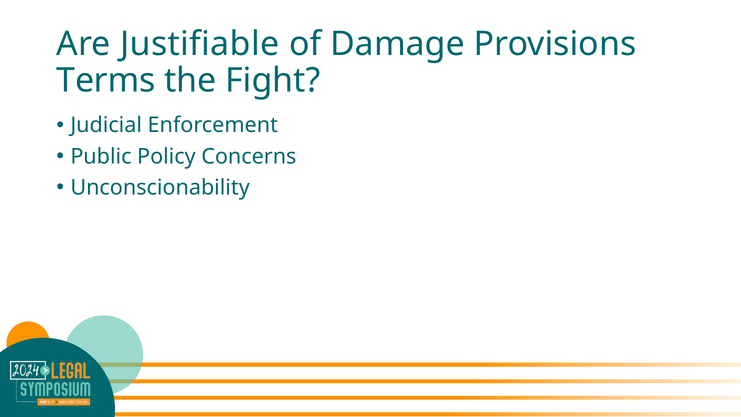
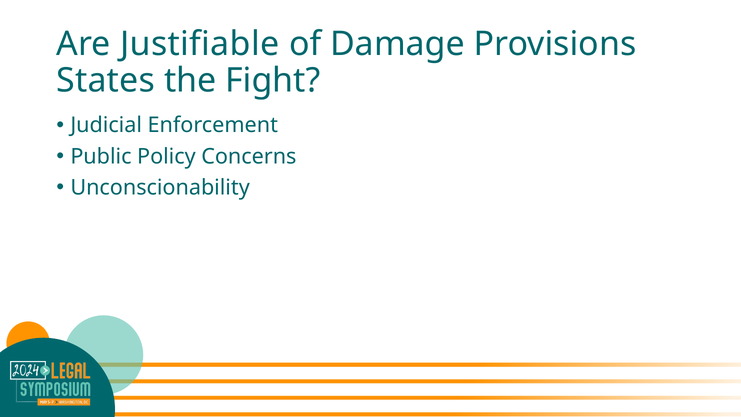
Terms: Terms -> States
